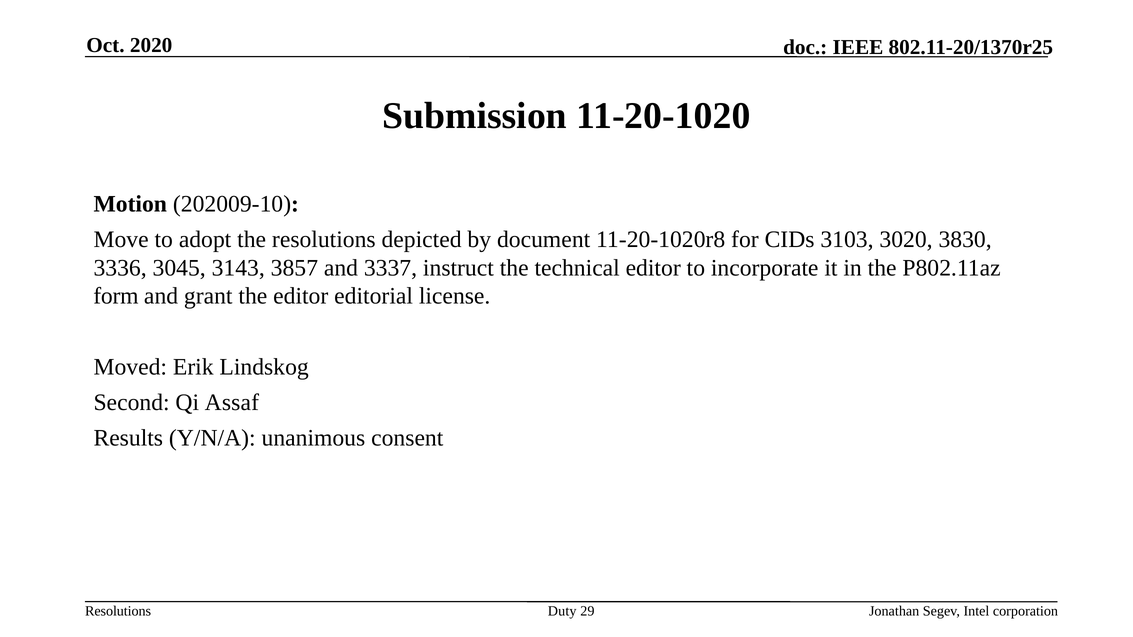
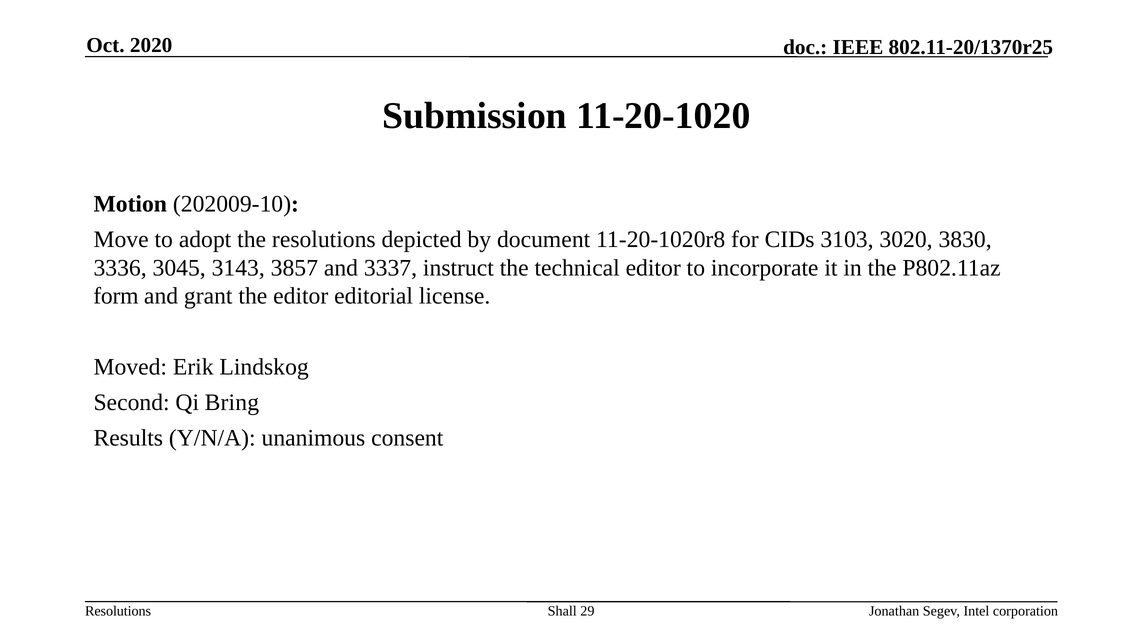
Assaf: Assaf -> Bring
Duty: Duty -> Shall
